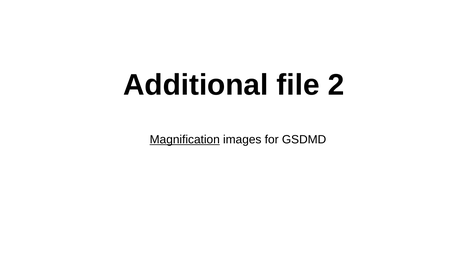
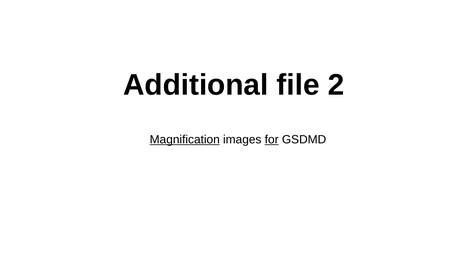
for underline: none -> present
